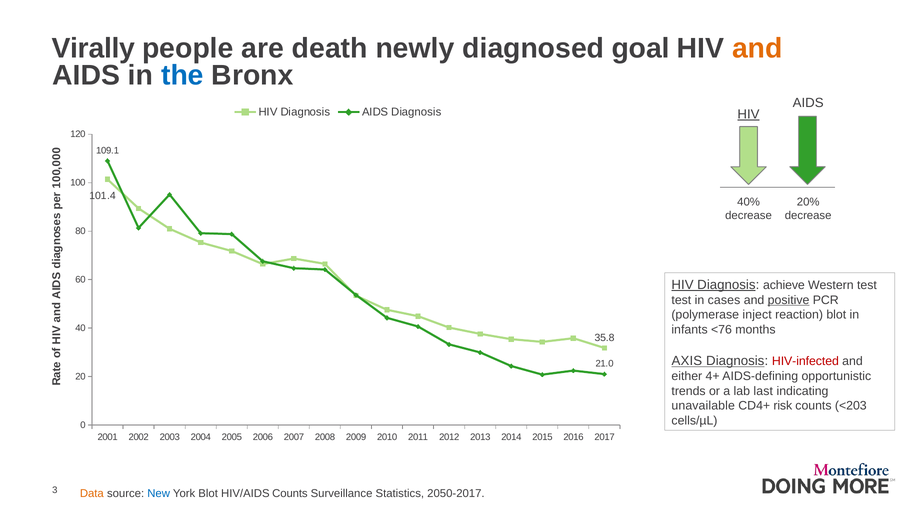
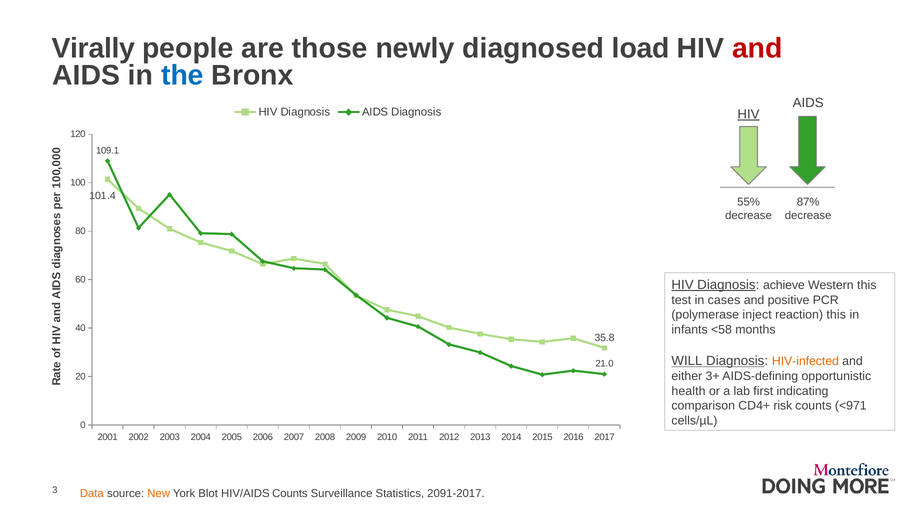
death: death -> those
goal: goal -> load
and at (757, 48) colour: orange -> red
40%: 40% -> 55%
20%: 20% -> 87%
Western test: test -> this
positive underline: present -> none
reaction blot: blot -> this
<76: <76 -> <58
AXIS: AXIS -> WILL
HIV-infected colour: red -> orange
4+: 4+ -> 3+
trends: trends -> health
last: last -> first
unavailable: unavailable -> comparison
<203: <203 -> <971
New colour: blue -> orange
2050-2017: 2050-2017 -> 2091-2017
